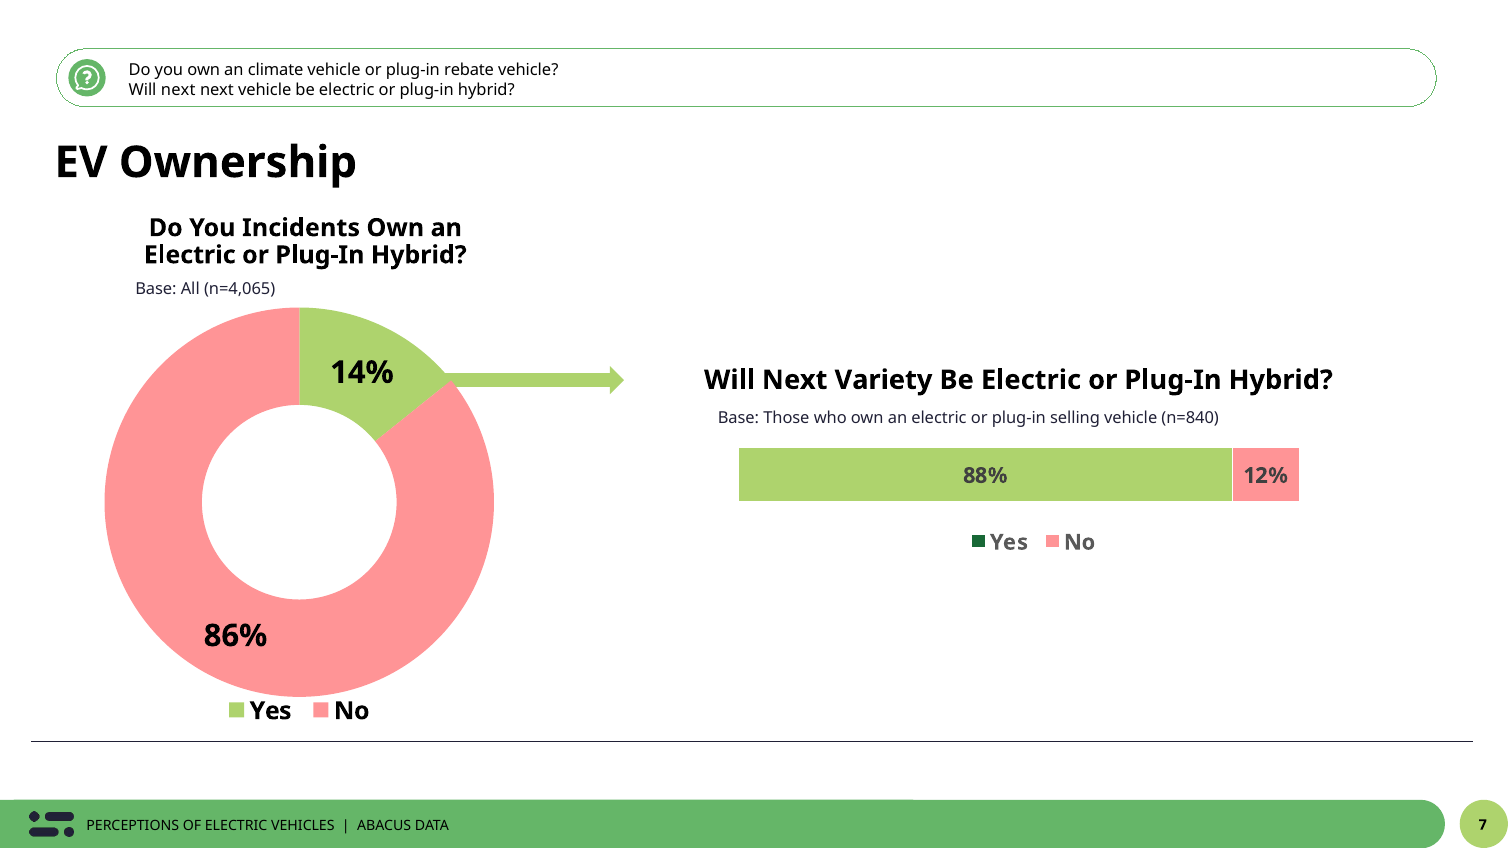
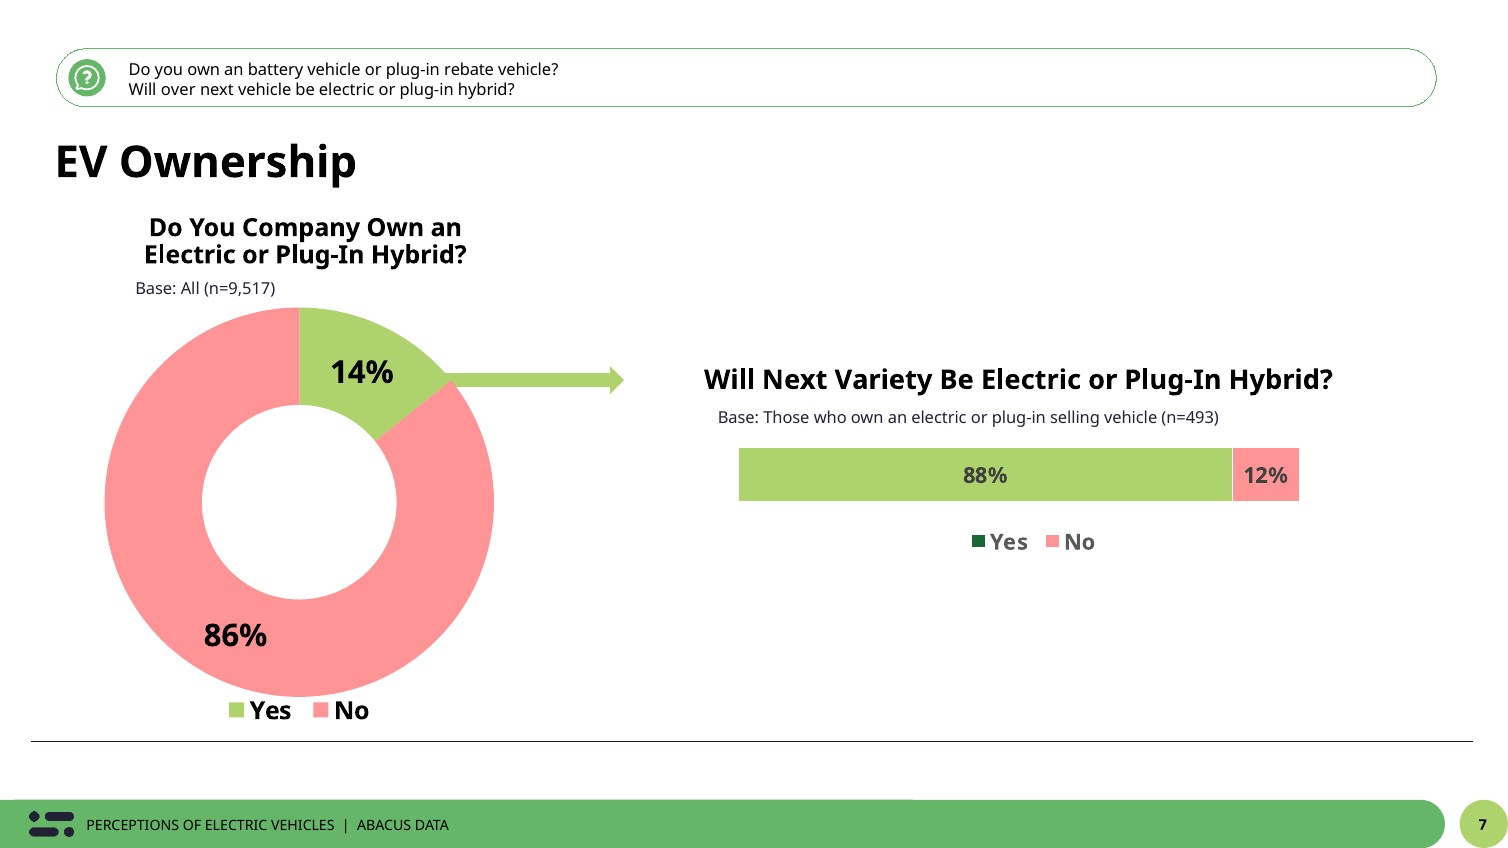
climate: climate -> battery
next at (178, 90): next -> over
Incidents: Incidents -> Company
n=4,065: n=4,065 -> n=9,517
n=840: n=840 -> n=493
